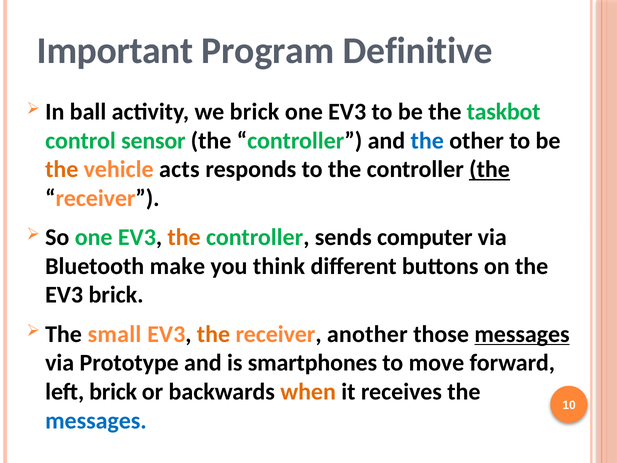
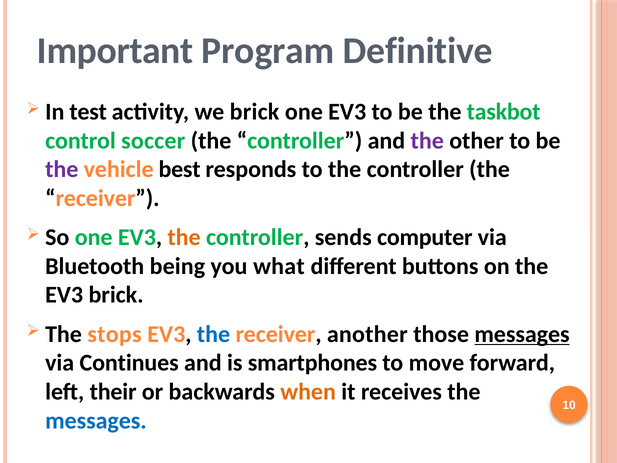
ball: ball -> test
sensor: sensor -> soccer
the at (427, 141) colour: blue -> purple
the at (62, 169) colour: orange -> purple
acts: acts -> best
the at (490, 169) underline: present -> none
make: make -> being
think: think -> what
small: small -> stops
the at (213, 334) colour: orange -> blue
Prototype: Prototype -> Continues
left brick: brick -> their
